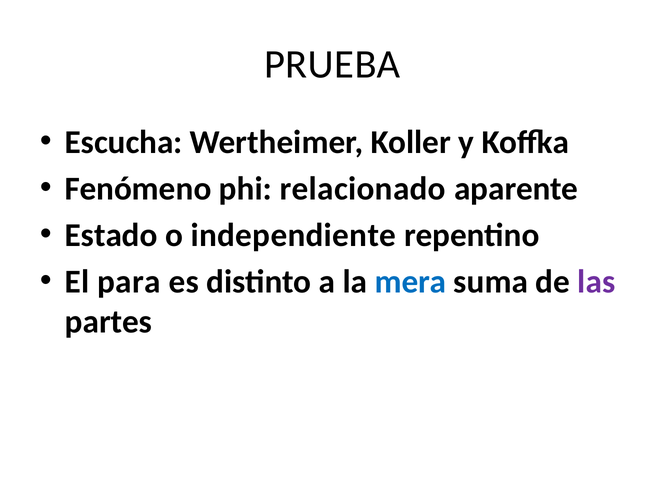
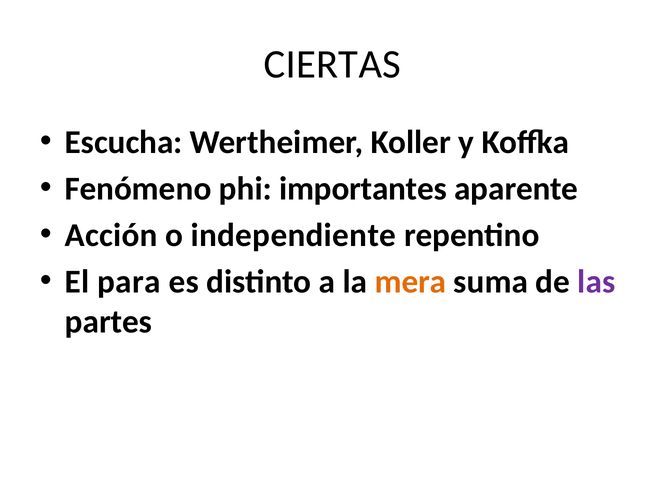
PRUEBA: PRUEBA -> CIERTAS
relacionado: relacionado -> importantes
Estado: Estado -> Acción
mera colour: blue -> orange
